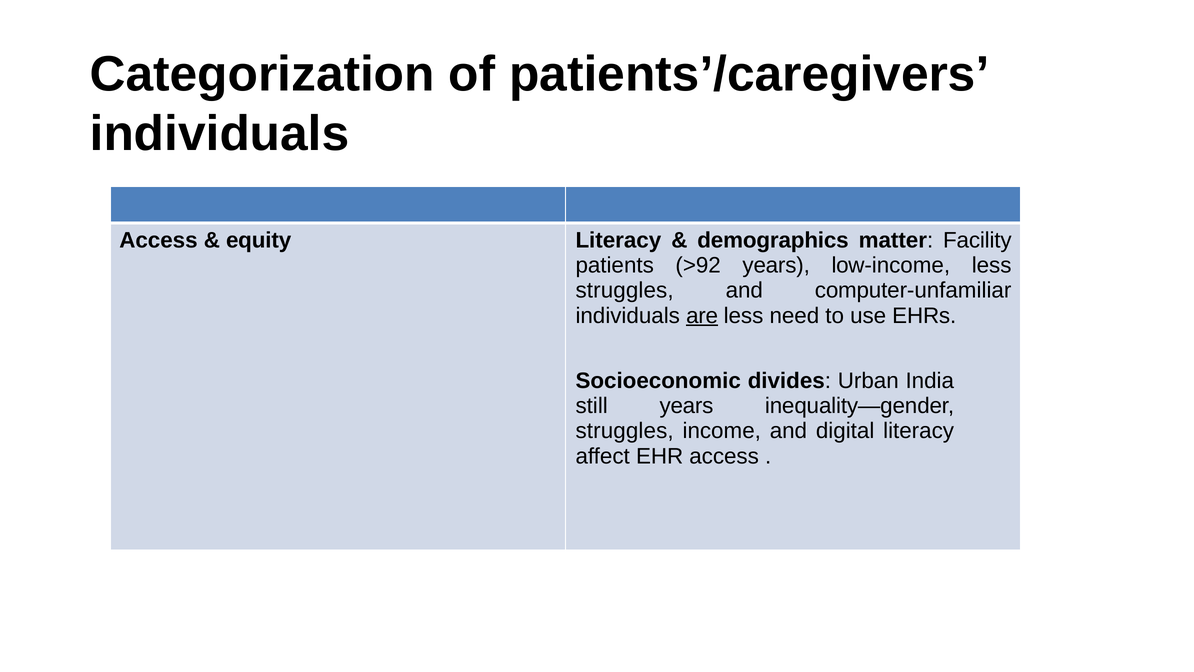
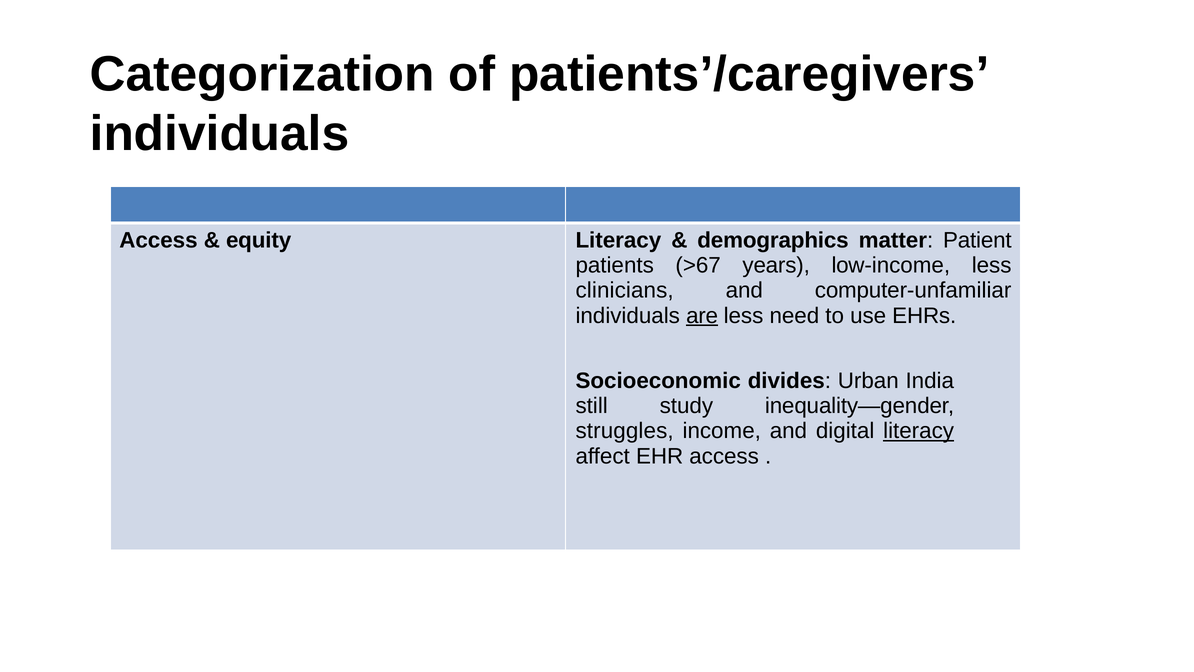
Facility: Facility -> Patient
>92: >92 -> >67
struggles at (625, 290): struggles -> clinicians
still years: years -> study
literacy at (919, 431) underline: none -> present
